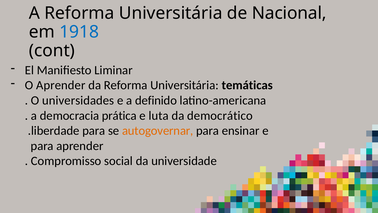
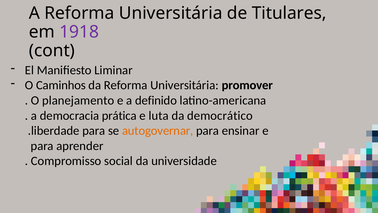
Nacional: Nacional -> Titulares
1918 colour: blue -> purple
O Aprender: Aprender -> Caminhos
temáticas: temáticas -> promover
universidades: universidades -> planejamento
